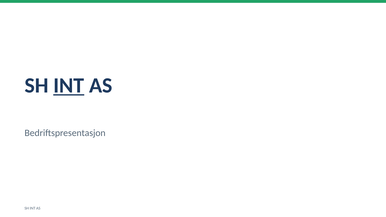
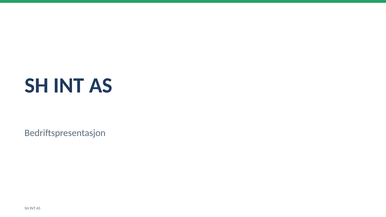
INT at (69, 86) underline: present -> none
